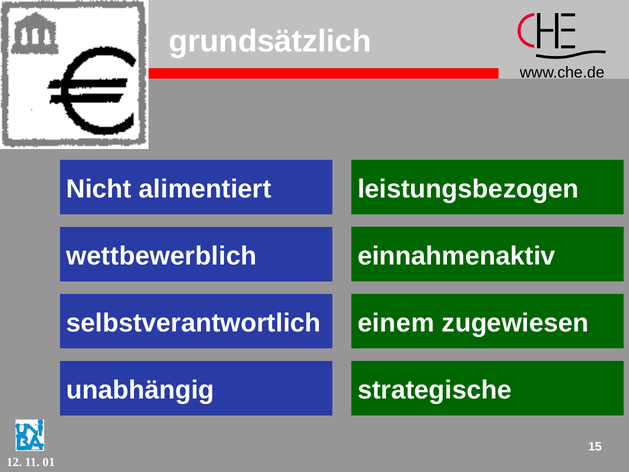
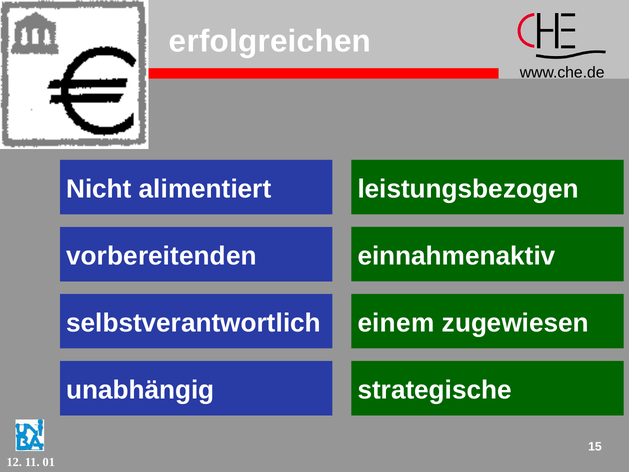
grundsätzlich: grundsätzlich -> erfolgreichen
wettbewerblich: wettbewerblich -> vorbereitenden
